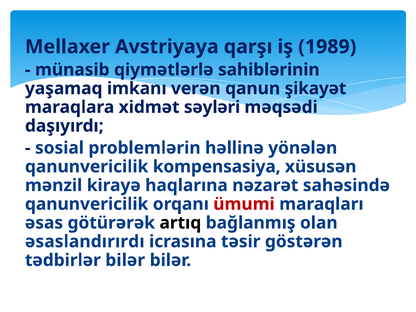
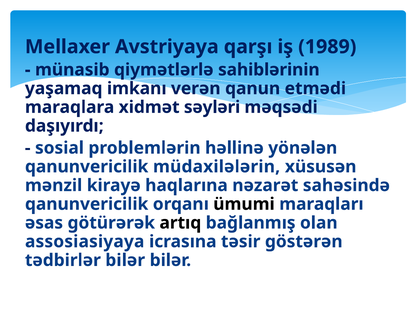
şikayət: şikayət -> etmədi
kompensasiya: kompensasiya -> müdaxilələrin
ümumi colour: red -> black
əsaslandırırdı: əsaslandırırdı -> assosiasiyaya
